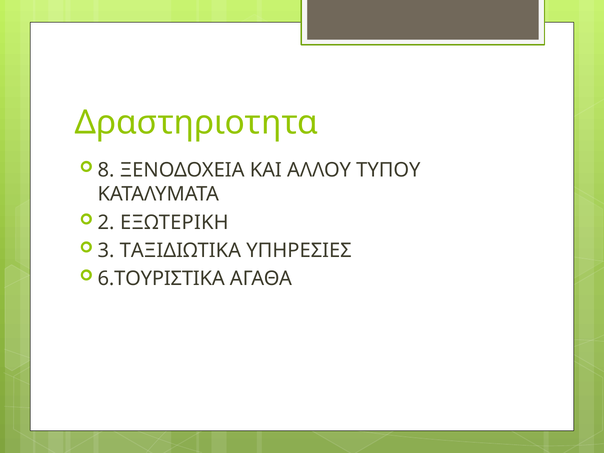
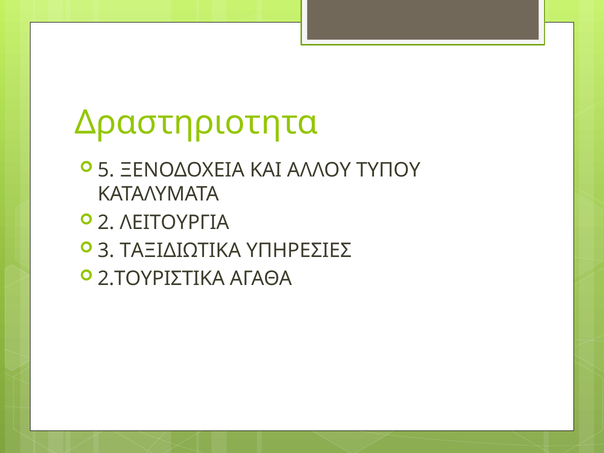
8: 8 -> 5
ΕΞΩΤΕΡΙΚΗ: ΕΞΩΤΕΡΙΚΗ -> ΛΕΙΤΟΥΡΓΙΑ
6.ΤΟΥΡΙΣΤΙΚΑ: 6.ΤΟΥΡΙΣΤΙΚΑ -> 2.ΤΟΥΡΙΣΤΙΚΑ
